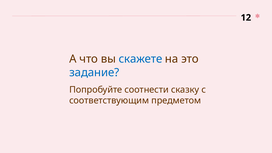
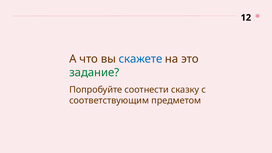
задание colour: blue -> green
